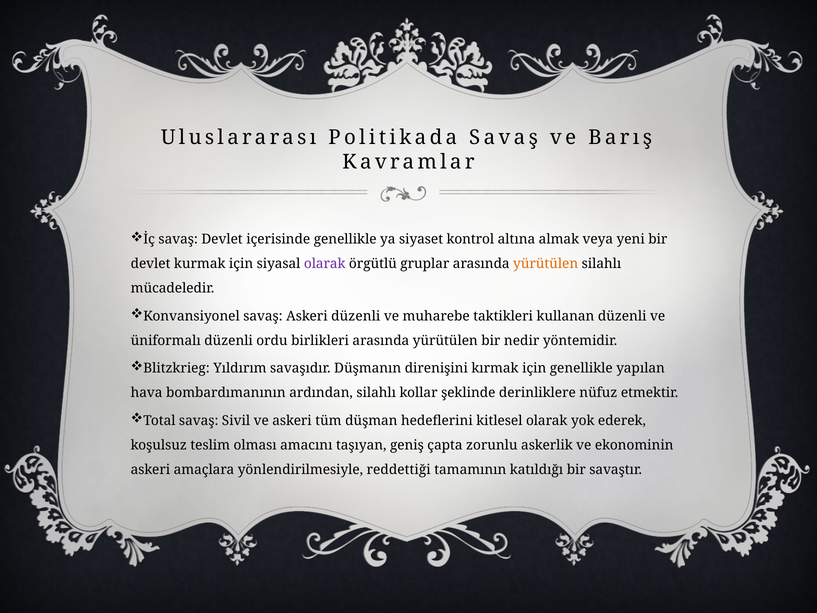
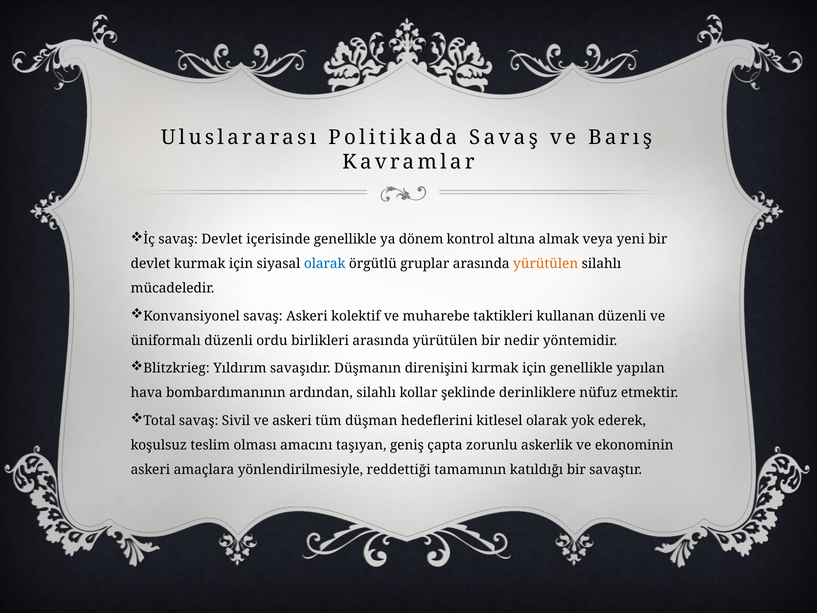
siyaset: siyaset -> dönem
olarak at (325, 264) colour: purple -> blue
Askeri düzenli: düzenli -> kolektif
